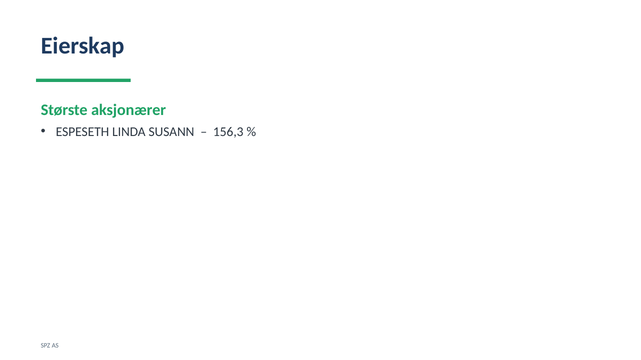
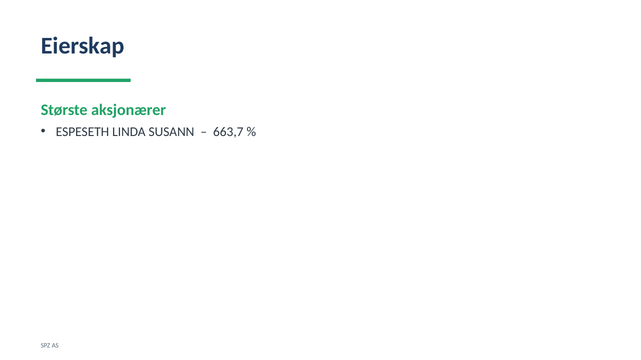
156,3: 156,3 -> 663,7
